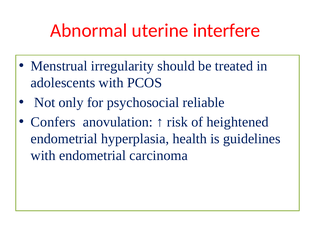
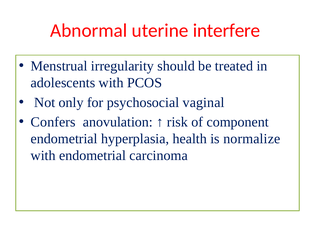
reliable: reliable -> vaginal
heightened: heightened -> component
guidelines: guidelines -> normalize
